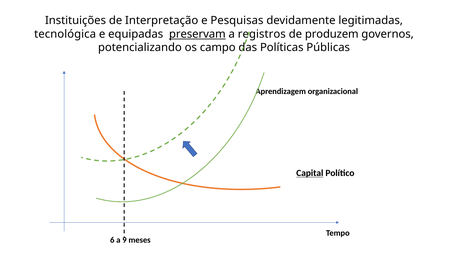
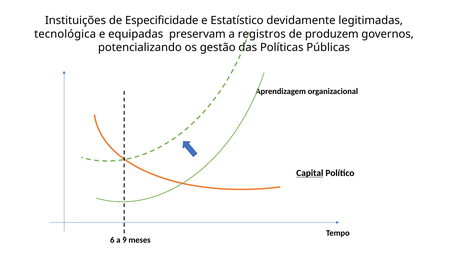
Interpretação: Interpretação -> Especificidade
Pesquisas: Pesquisas -> Estatístico
preservam underline: present -> none
campo: campo -> gestão
